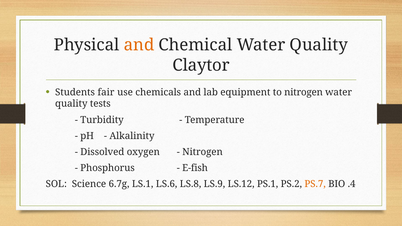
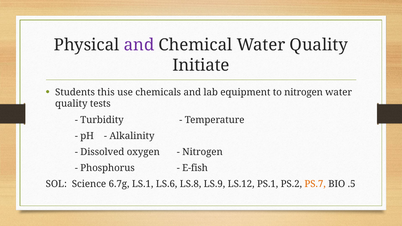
and at (139, 45) colour: orange -> purple
Claytor: Claytor -> Initiate
fair: fair -> this
.4: .4 -> .5
